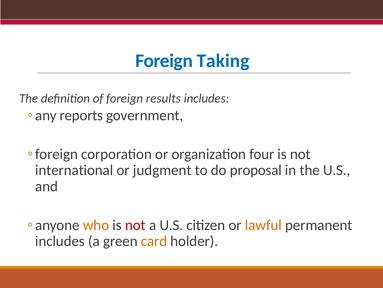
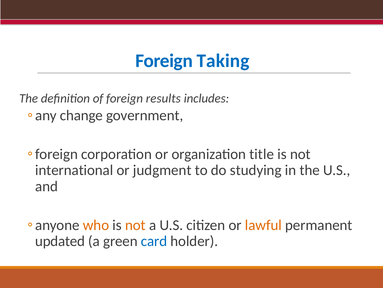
reports: reports -> change
four: four -> title
proposal: proposal -> studying
not at (135, 224) colour: red -> orange
includes at (60, 241): includes -> updated
card colour: orange -> blue
